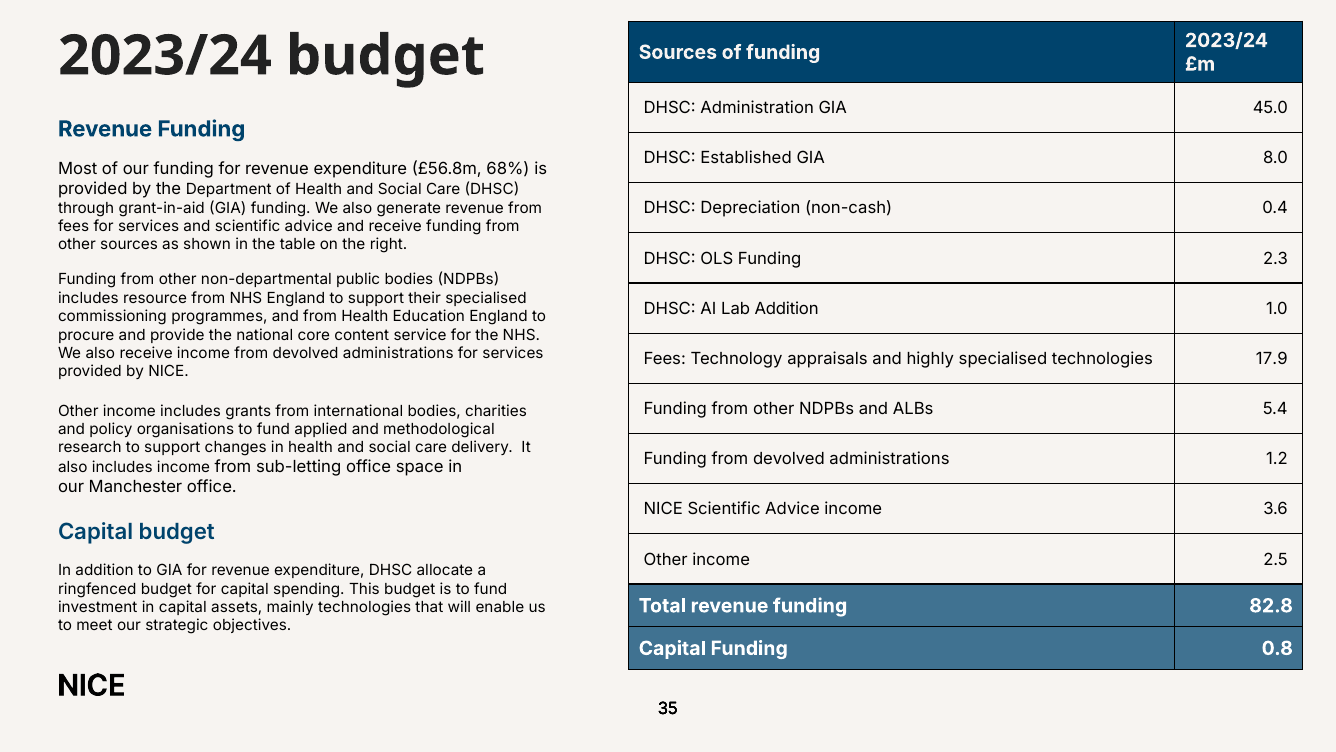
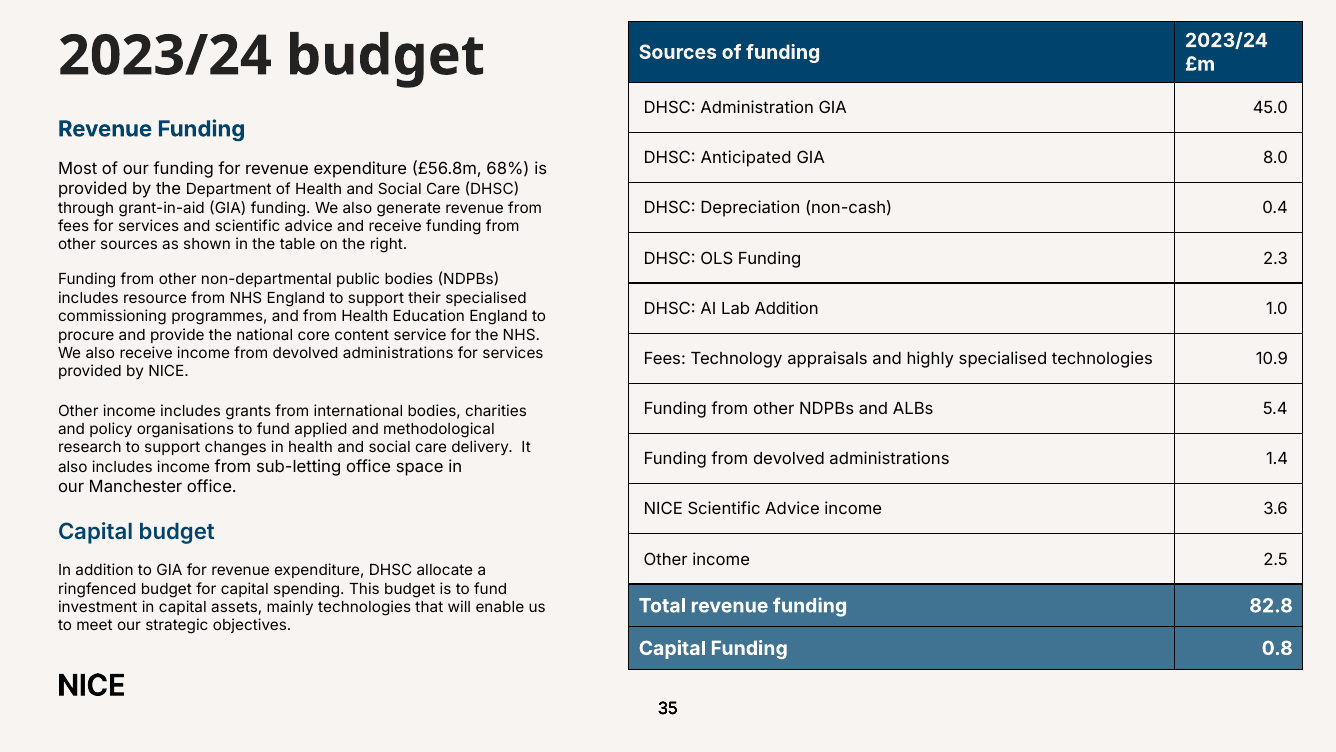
Established: Established -> Anticipated
17.9: 17.9 -> 10.9
1.2: 1.2 -> 1.4
